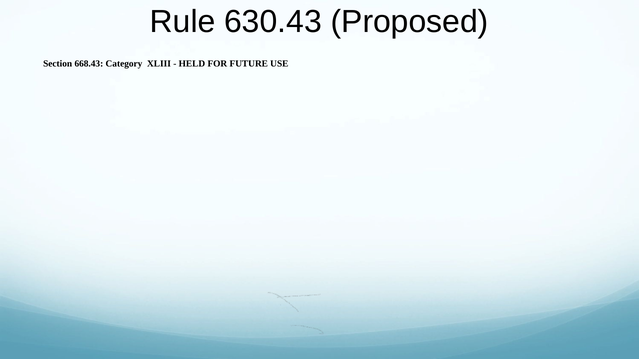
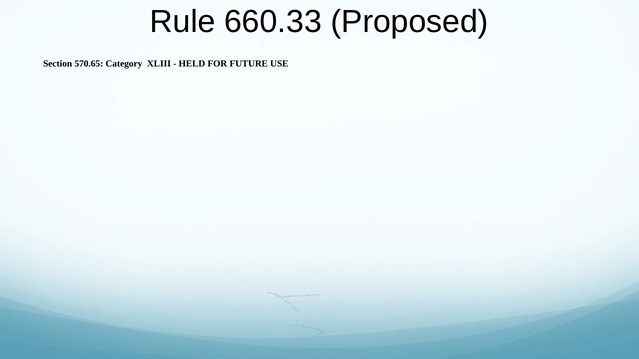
630.43: 630.43 -> 660.33
668.43: 668.43 -> 570.65
